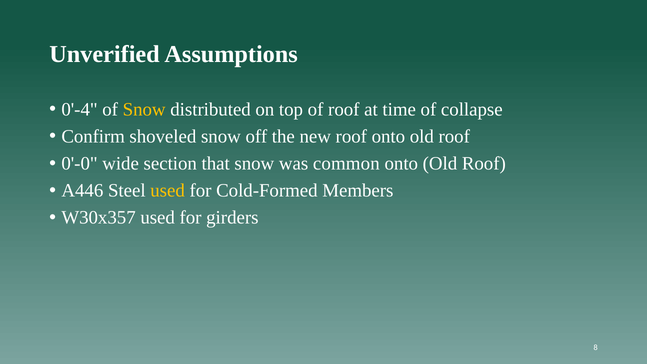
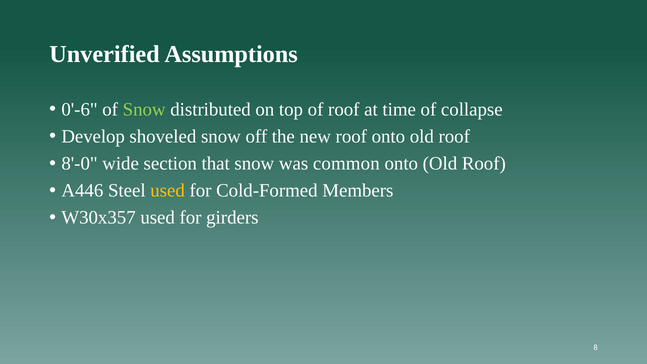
0'-4: 0'-4 -> 0'-6
Snow at (144, 109) colour: yellow -> light green
Confirm: Confirm -> Develop
0'-0: 0'-0 -> 8'-0
